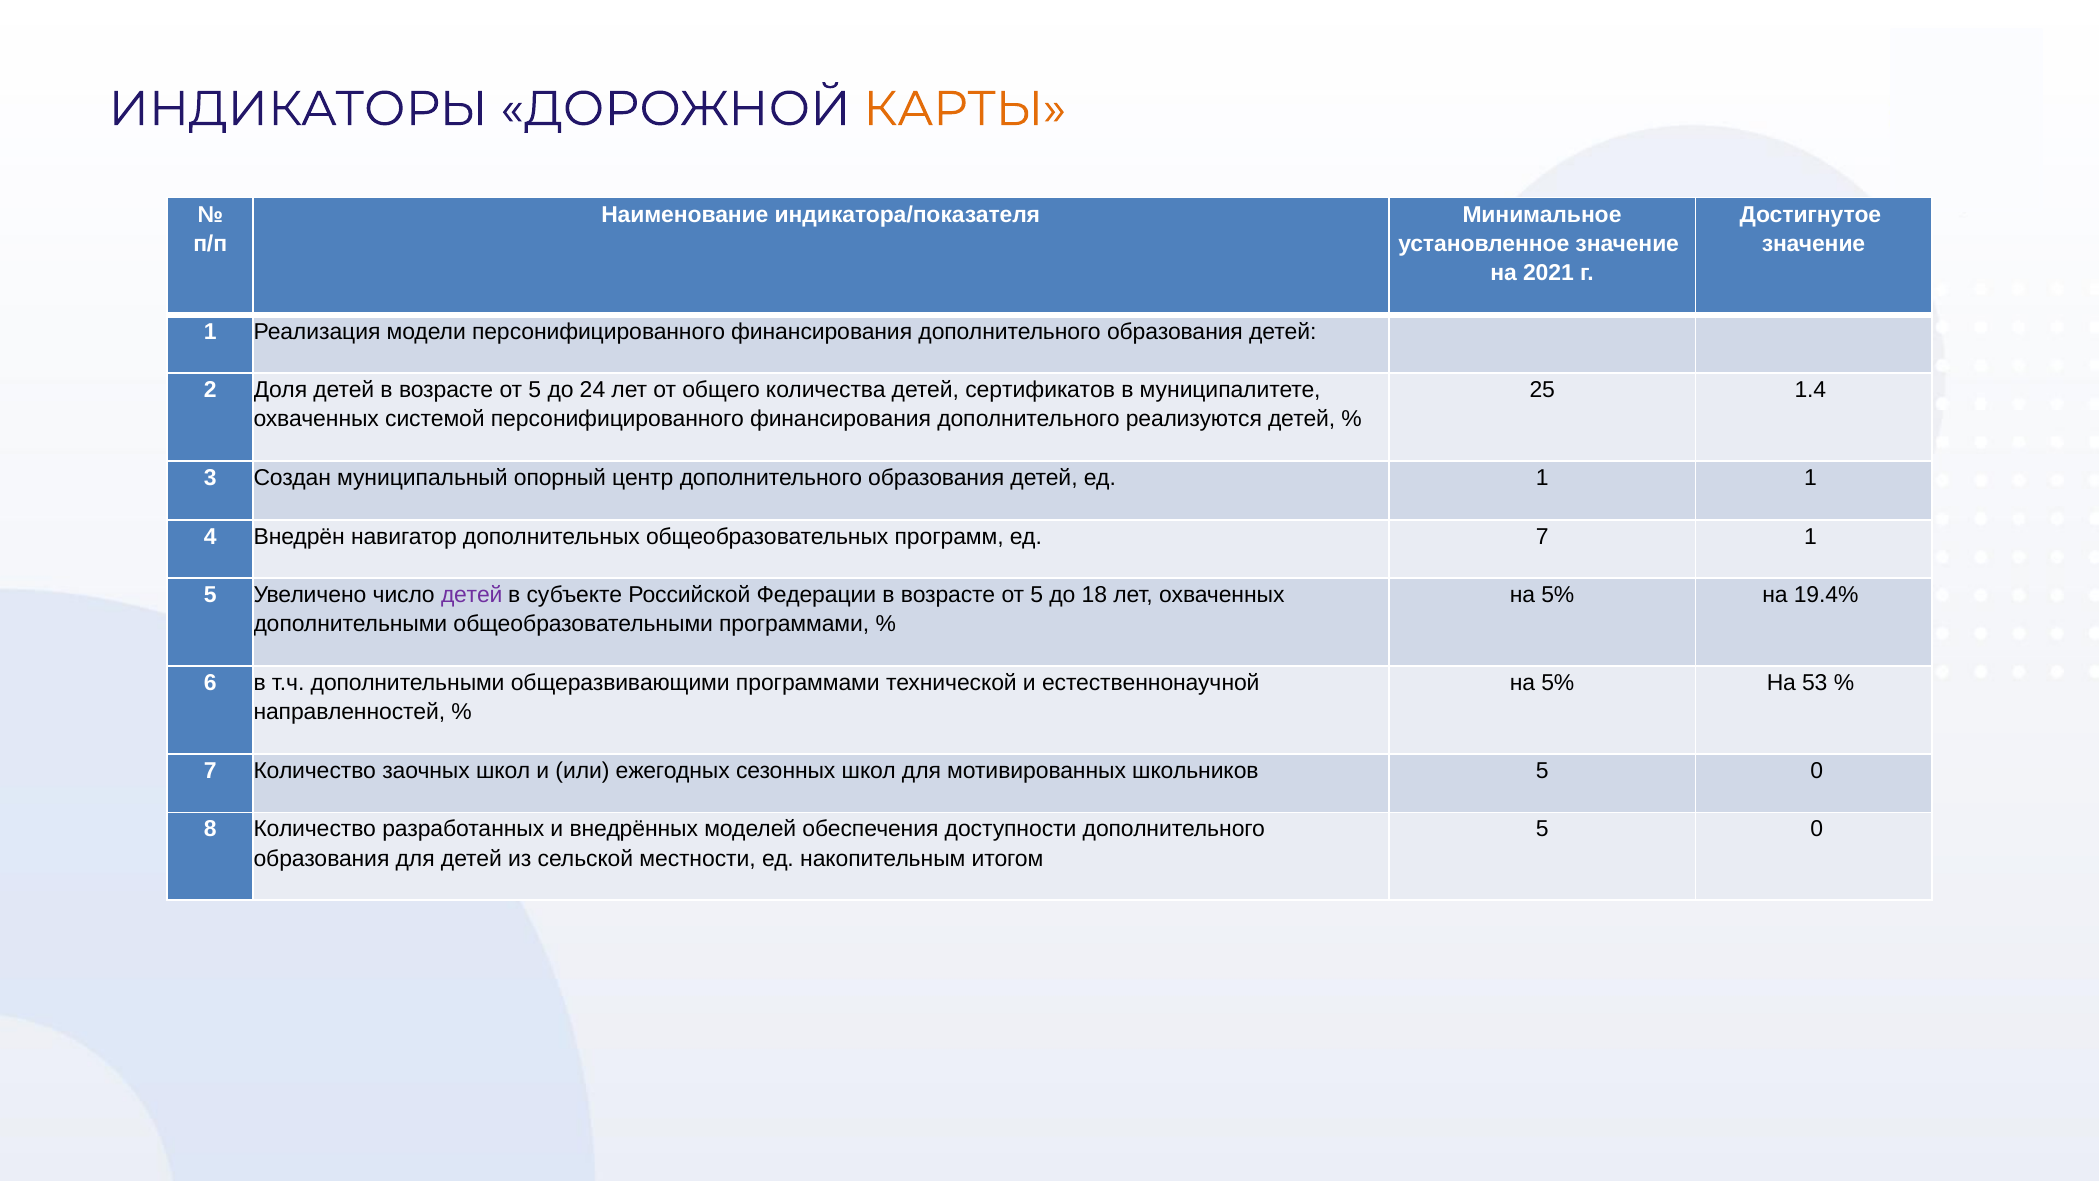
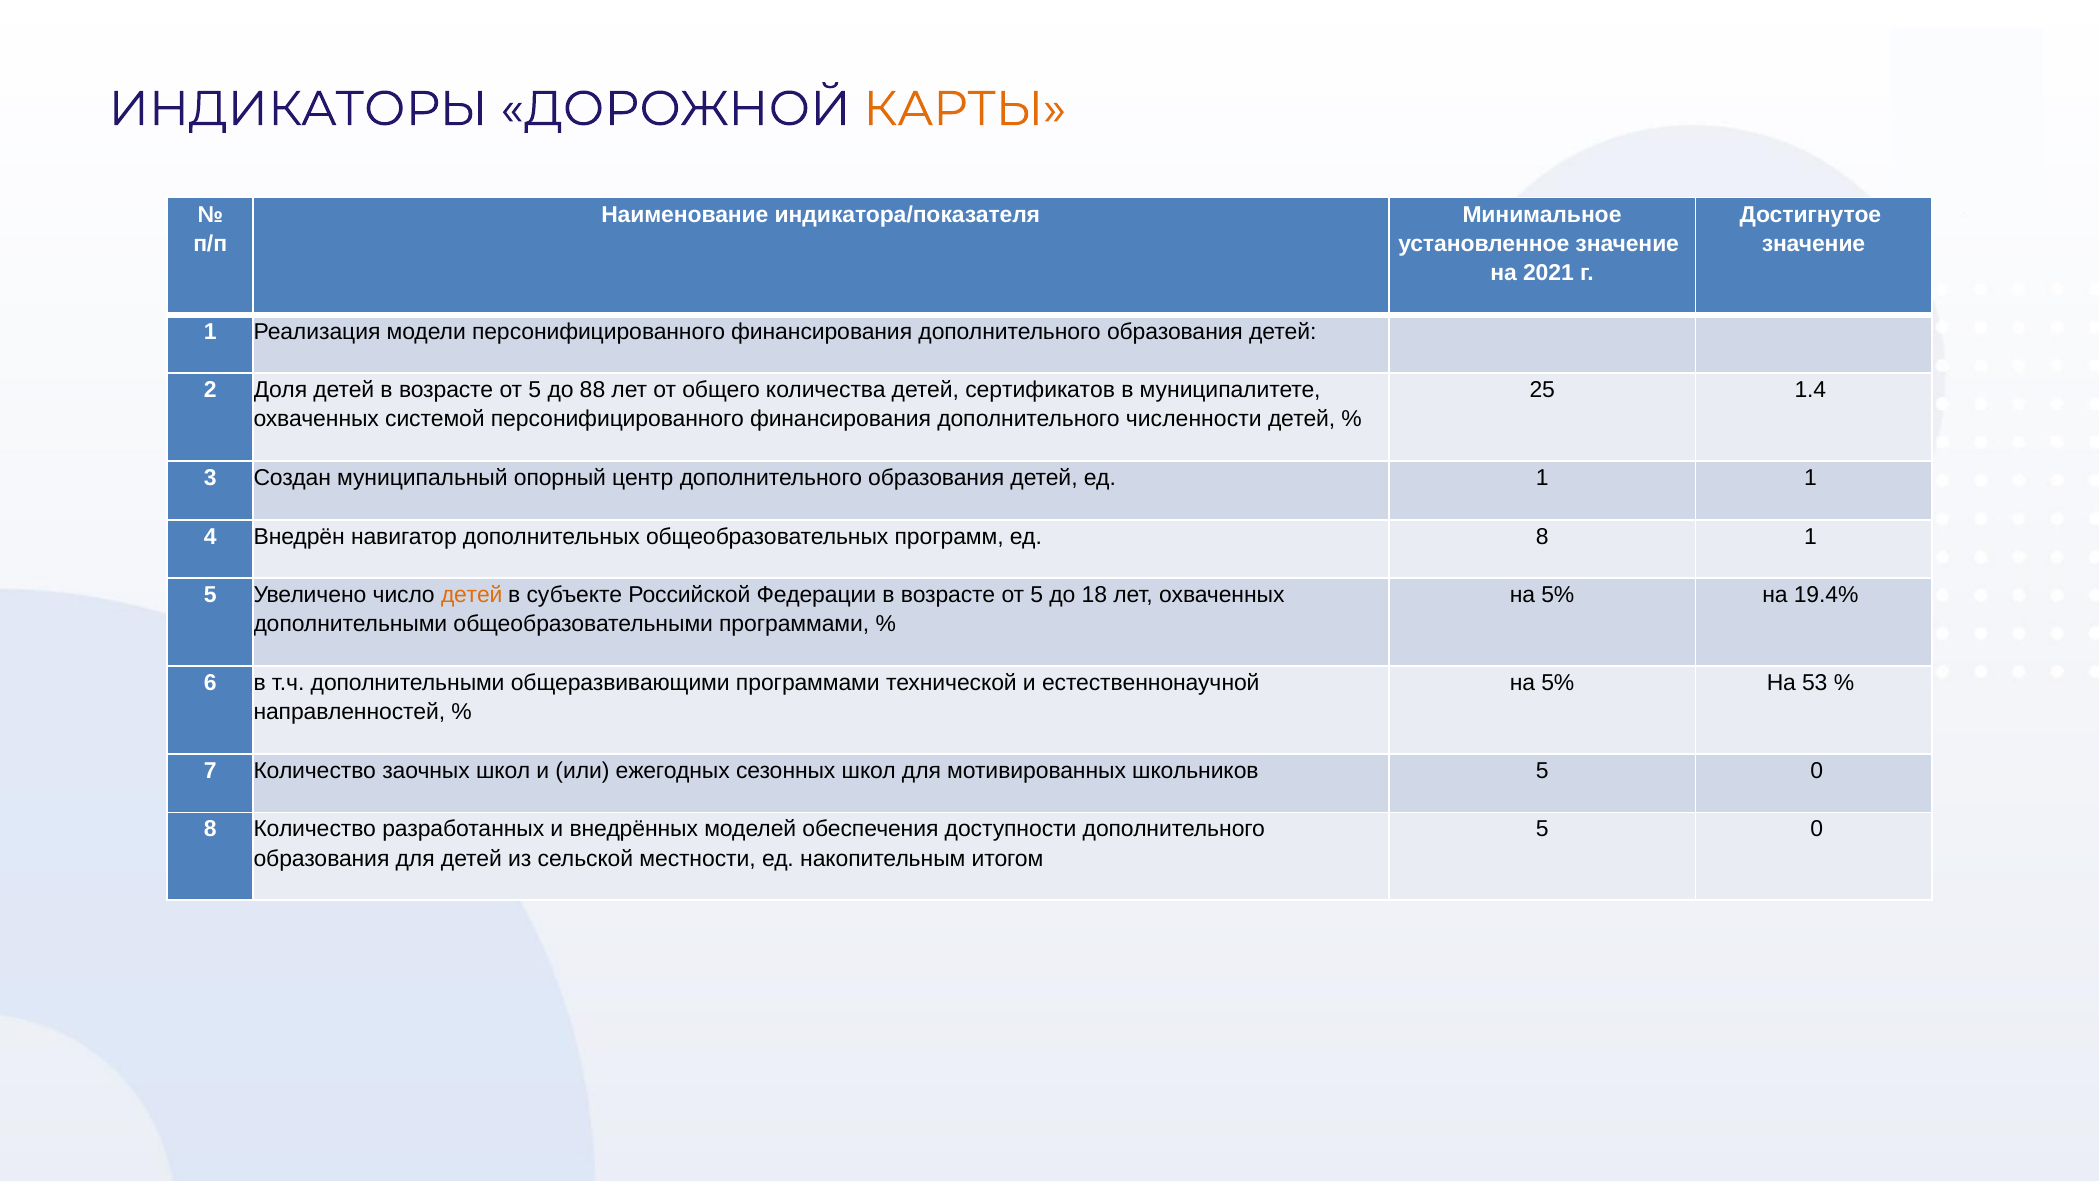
24: 24 -> 88
реализуются: реализуются -> численности
ед 7: 7 -> 8
детей at (472, 595) colour: purple -> orange
